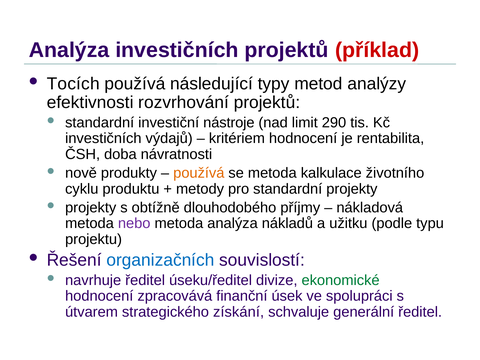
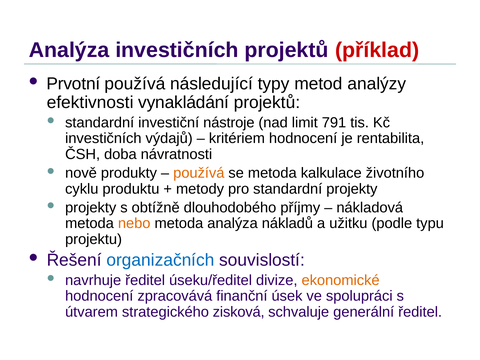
Tocích: Tocích -> Prvotní
rozvrhování: rozvrhování -> vynakládání
290: 290 -> 791
nebo colour: purple -> orange
ekonomické colour: green -> orange
získání: získání -> zisková
